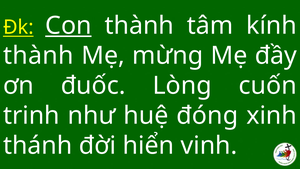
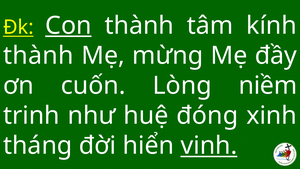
đuốc: đuốc -> cuốn
cuốn: cuốn -> niềm
thánh: thánh -> tháng
vinh underline: none -> present
